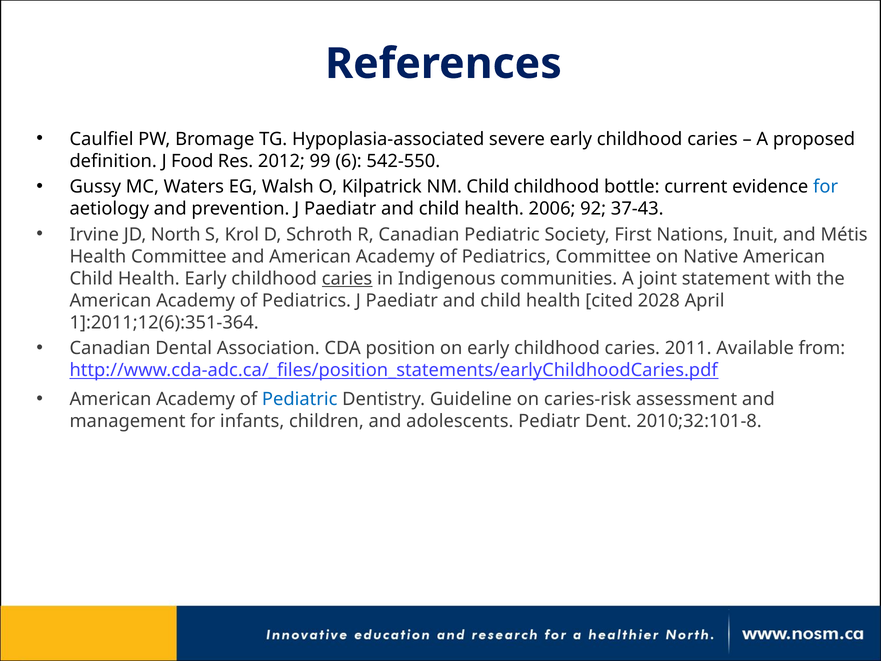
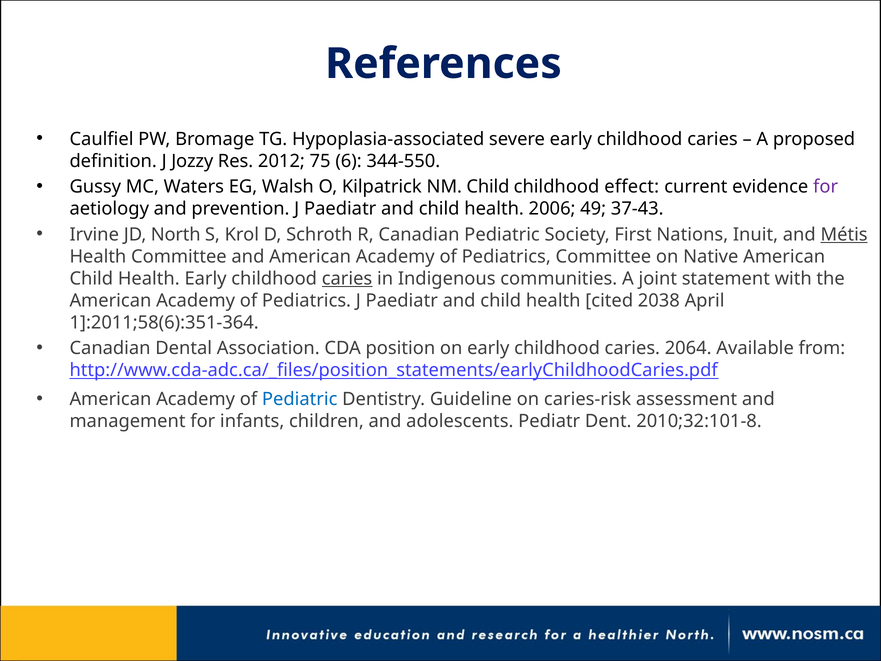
Food: Food -> Jozzy
99: 99 -> 75
542-550: 542-550 -> 344-550
bottle: bottle -> effect
for at (826, 187) colour: blue -> purple
92: 92 -> 49
Métis underline: none -> present
2028: 2028 -> 2038
1]:2011;12(6):351-364: 1]:2011;12(6):351-364 -> 1]:2011;58(6):351-364
2011: 2011 -> 2064
